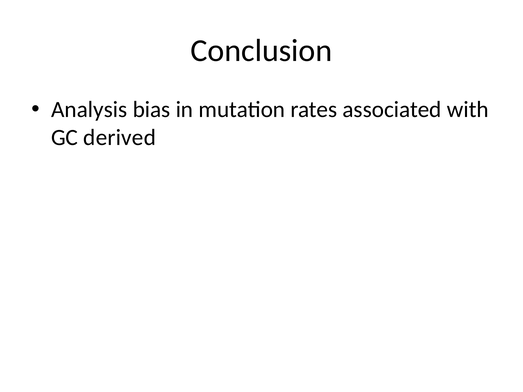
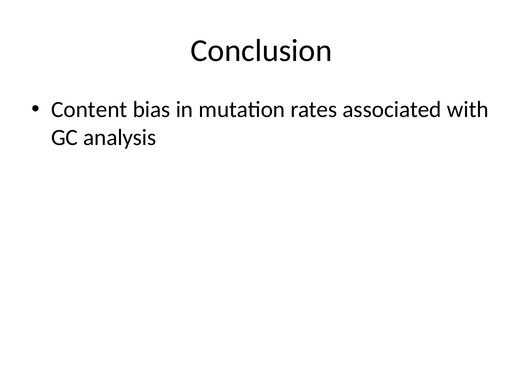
Analysis: Analysis -> Content
derived: derived -> analysis
